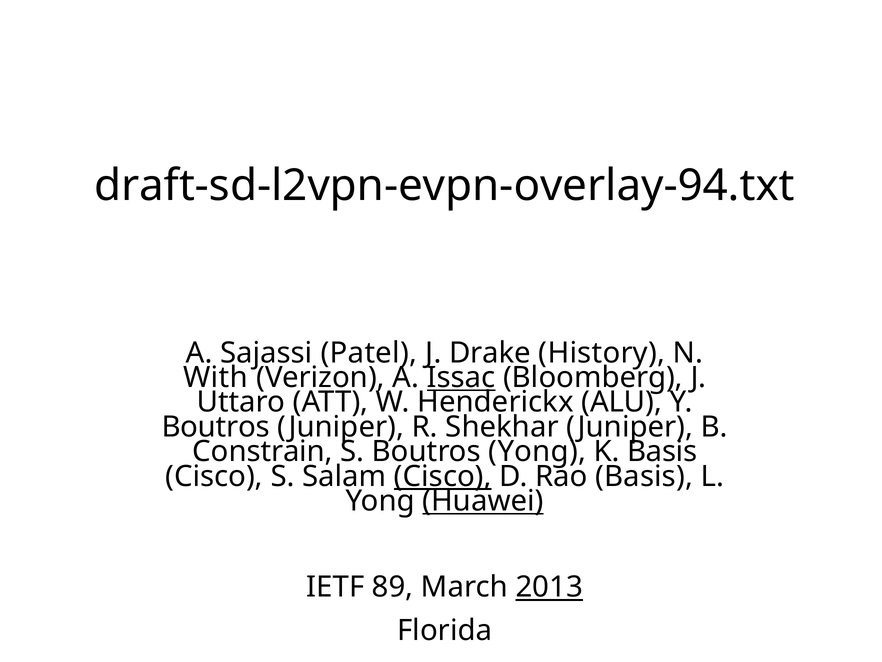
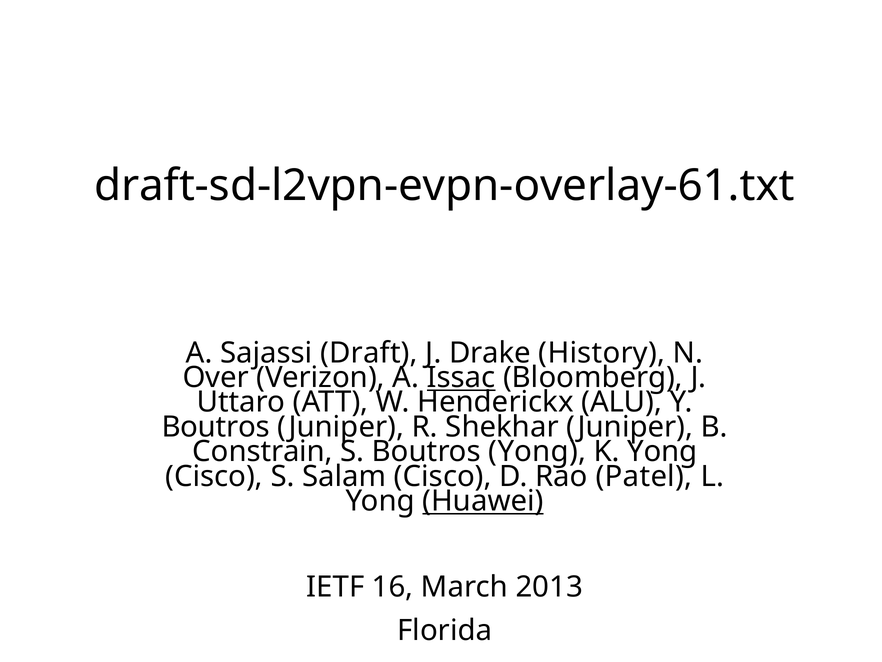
draft-sd-l2vpn-evpn-overlay-94.txt: draft-sd-l2vpn-evpn-overlay-94.txt -> draft-sd-l2vpn-evpn-overlay-61.txt
Patel: Patel -> Draft
With: With -> Over
K Basis: Basis -> Yong
Cisco at (443, 476) underline: present -> none
Rao Basis: Basis -> Patel
89: 89 -> 16
2013 underline: present -> none
